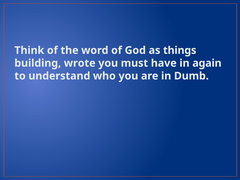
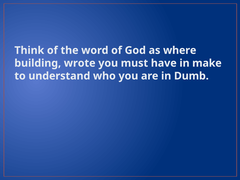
things: things -> where
again: again -> make
